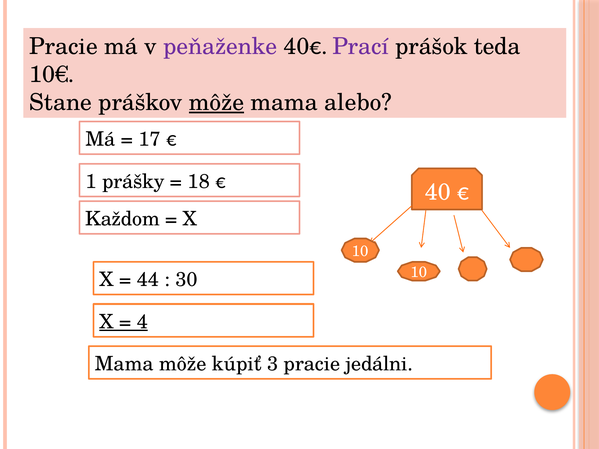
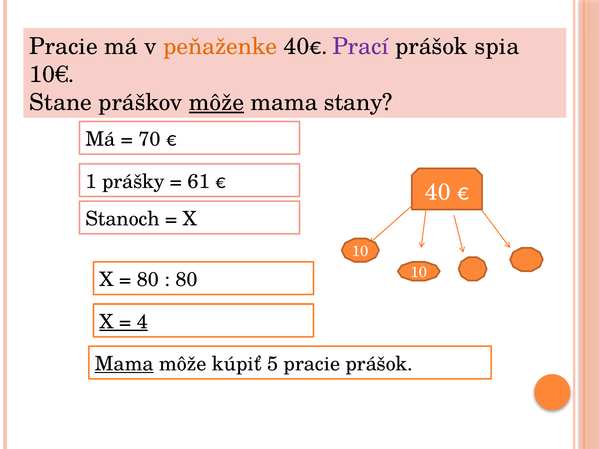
peňaženke colour: purple -> orange
teda: teda -> spia
alebo: alebo -> stany
17: 17 -> 70
18: 18 -> 61
Každom: Každom -> Stanoch
44 at (148, 280): 44 -> 80
30 at (187, 280): 30 -> 80
Mama at (124, 364) underline: none -> present
3: 3 -> 5
pracie jedálni: jedálni -> prášok
